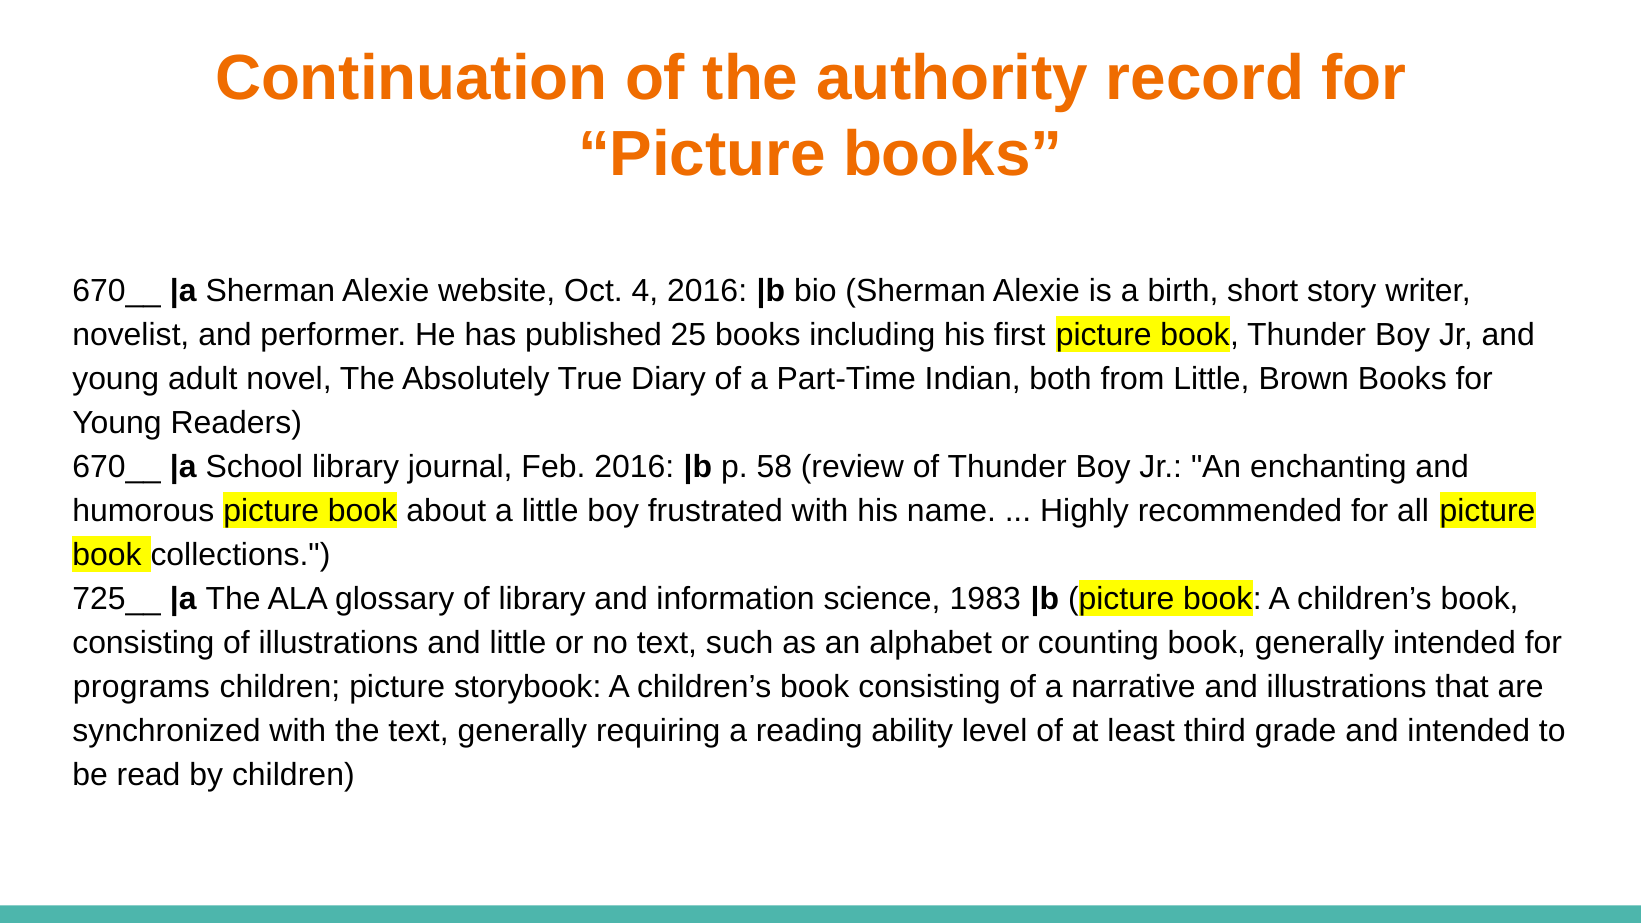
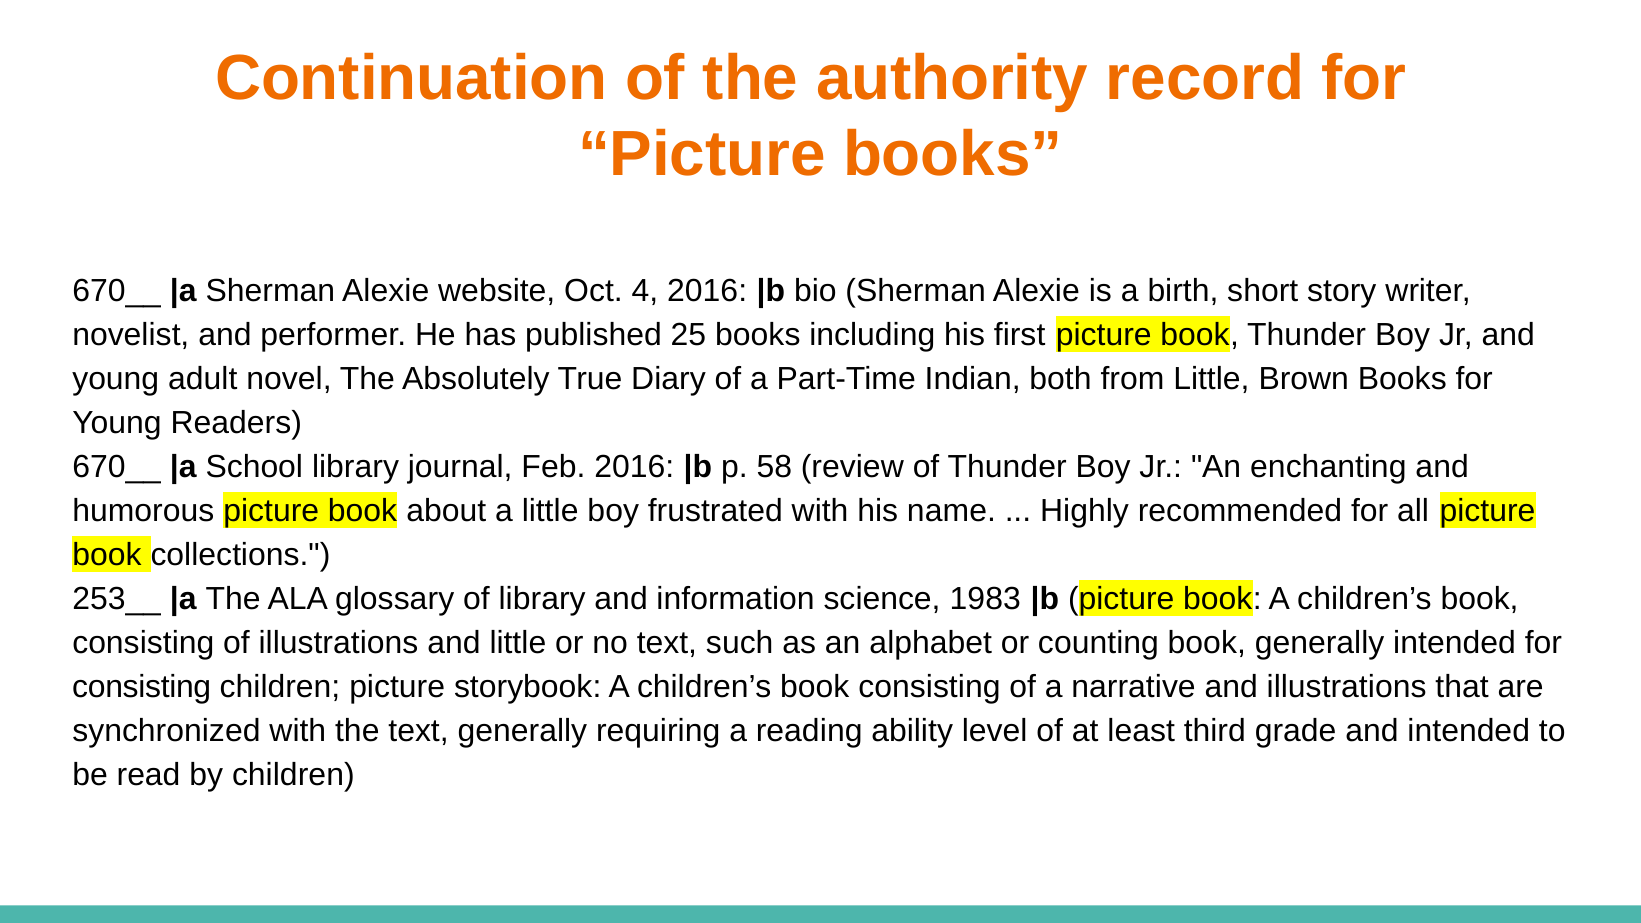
725__: 725__ -> 253__
programs at (141, 687): programs -> consisting
